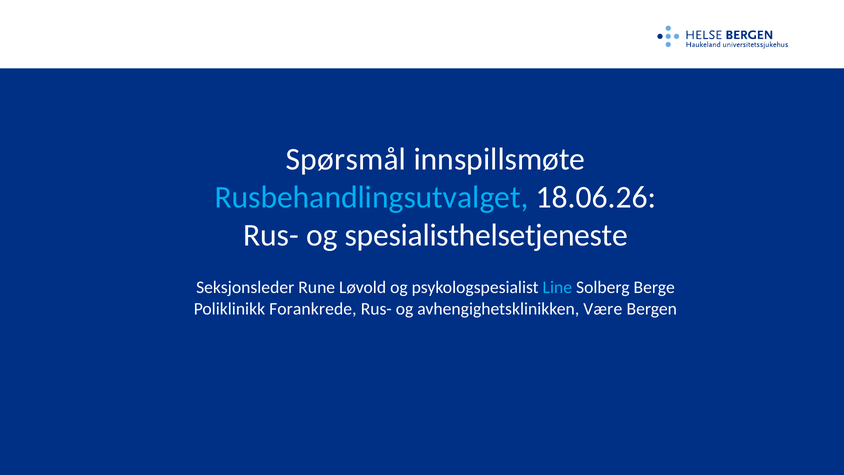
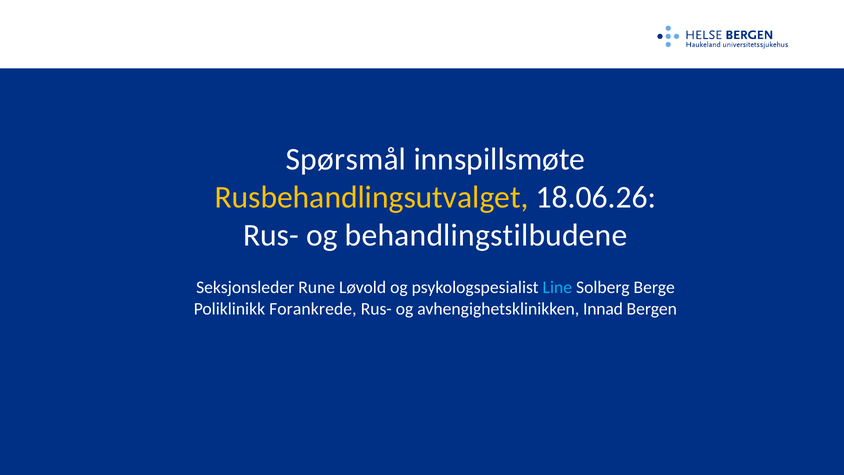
Rusbehandlingsutvalget colour: light blue -> yellow
spesialisthelsetjeneste: spesialisthelsetjeneste -> behandlingstilbudene
Være: Være -> Innad
